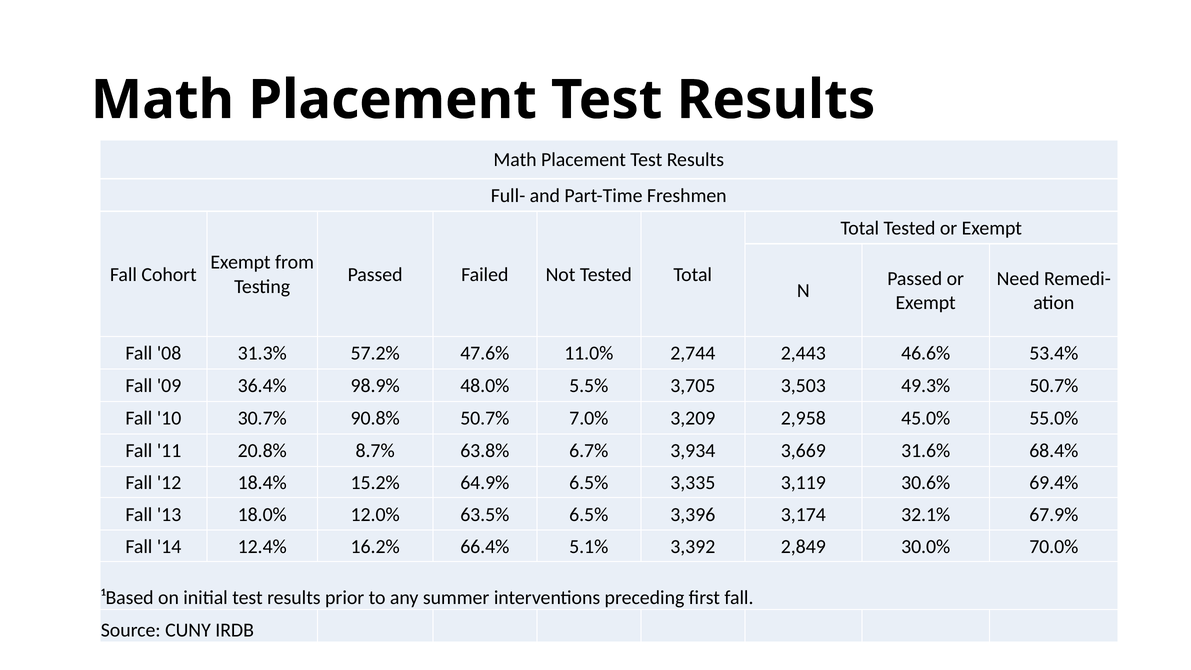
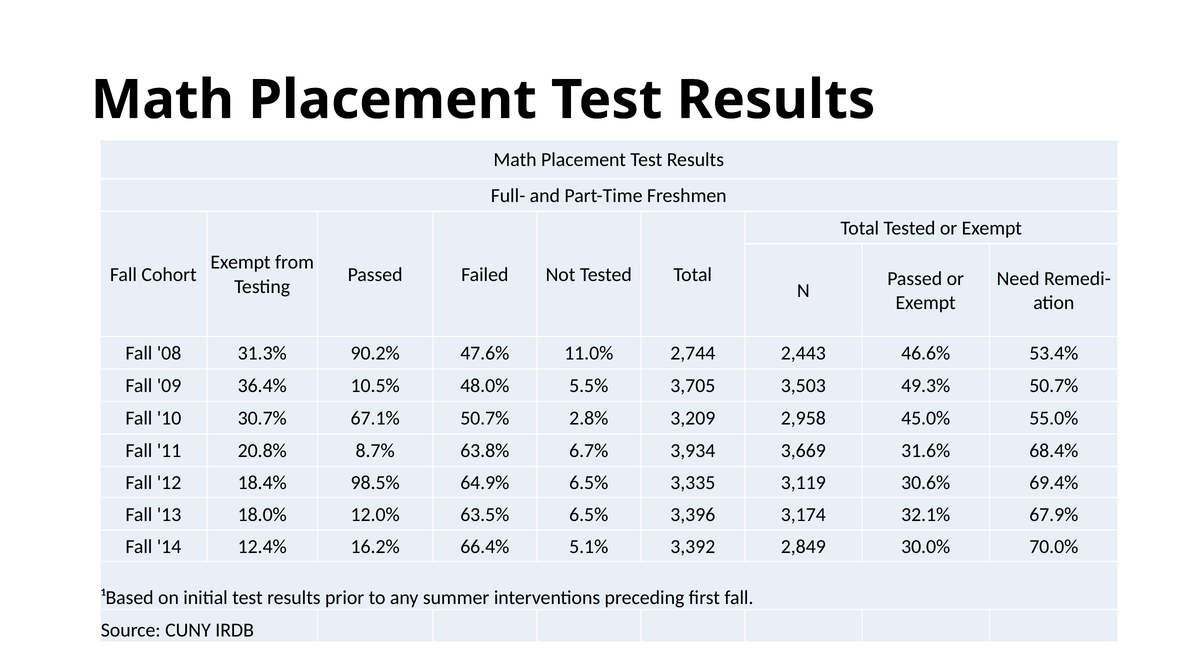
57.2%: 57.2% -> 90.2%
98.9%: 98.9% -> 10.5%
90.8%: 90.8% -> 67.1%
7.0%: 7.0% -> 2.8%
15.2%: 15.2% -> 98.5%
